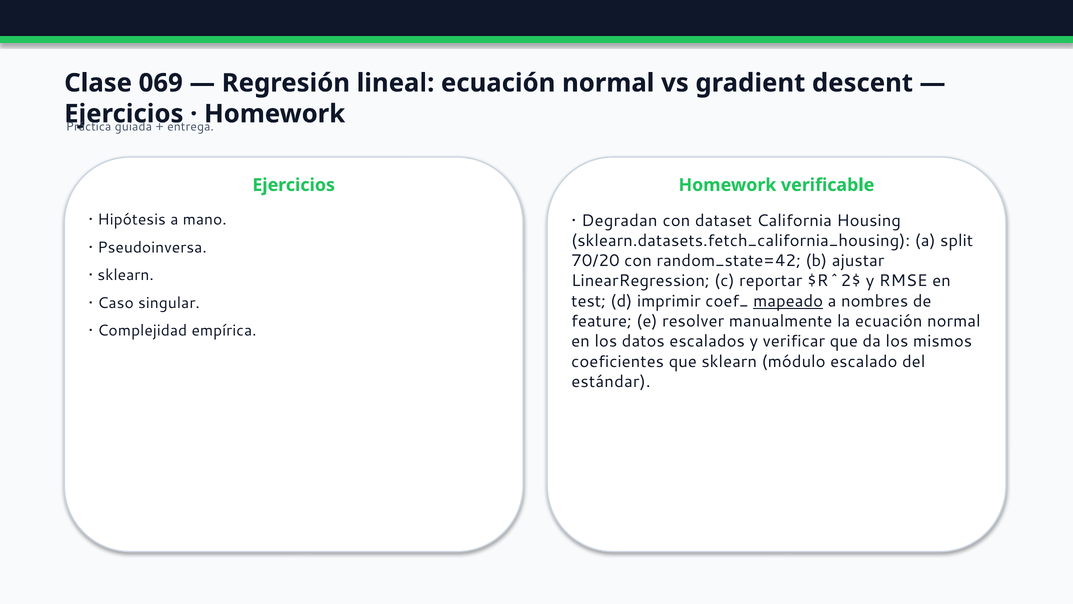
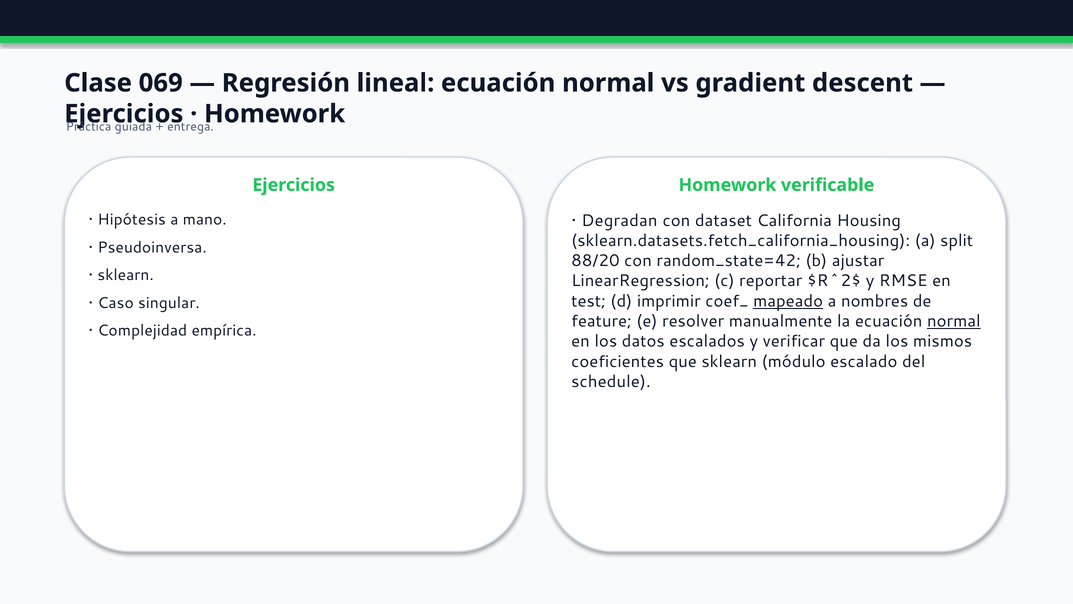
70/20: 70/20 -> 88/20
normal at (954, 321) underline: none -> present
estándar: estándar -> schedule
